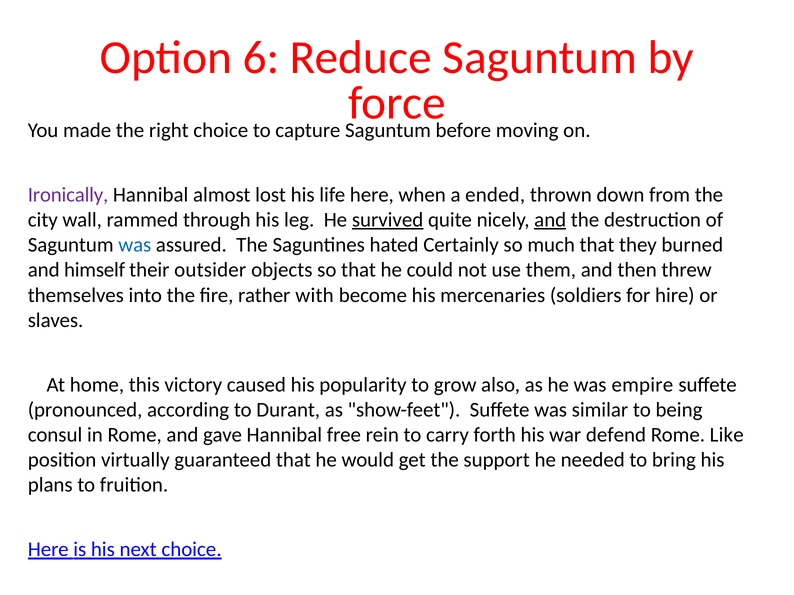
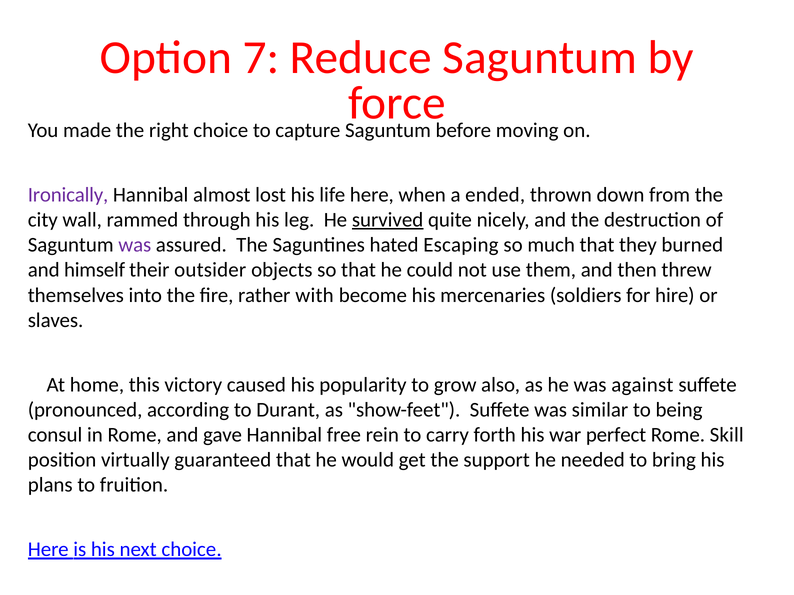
6: 6 -> 7
and at (550, 220) underline: present -> none
was at (135, 245) colour: blue -> purple
Certainly: Certainly -> Escaping
empire: empire -> against
defend: defend -> perfect
Like: Like -> Skill
